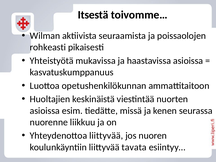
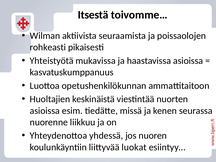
Yhteydenottoa liittyvää: liittyvää -> yhdessä
tavata: tavata -> luokat
